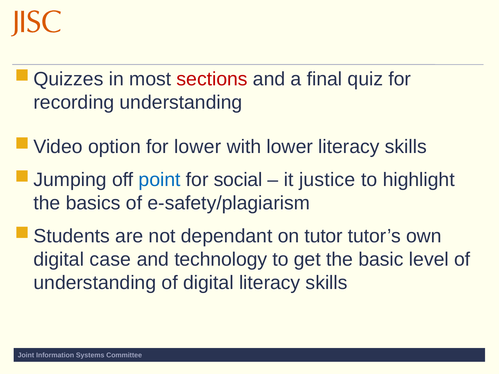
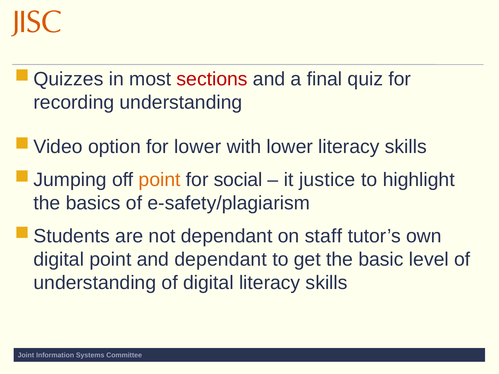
point at (160, 180) colour: blue -> orange
tutor: tutor -> staff
digital case: case -> point
and technology: technology -> dependant
